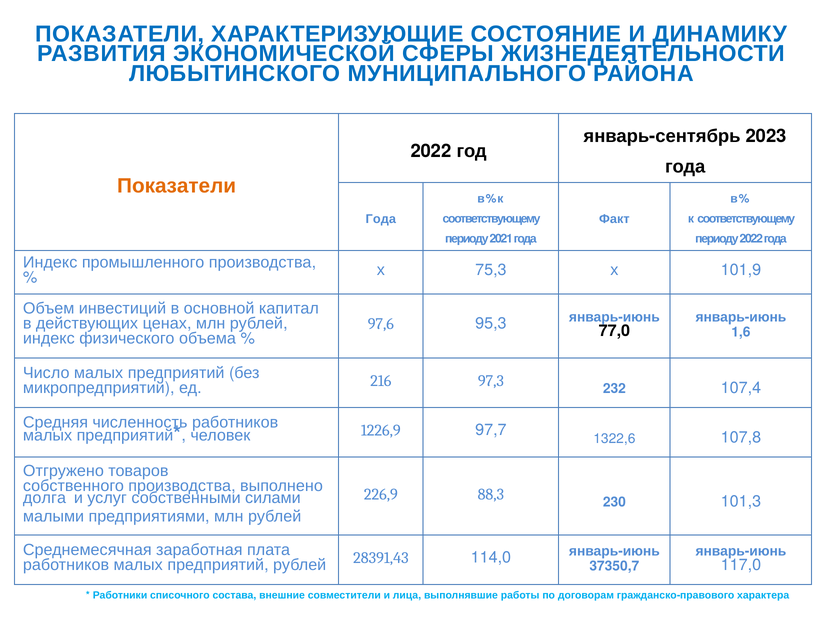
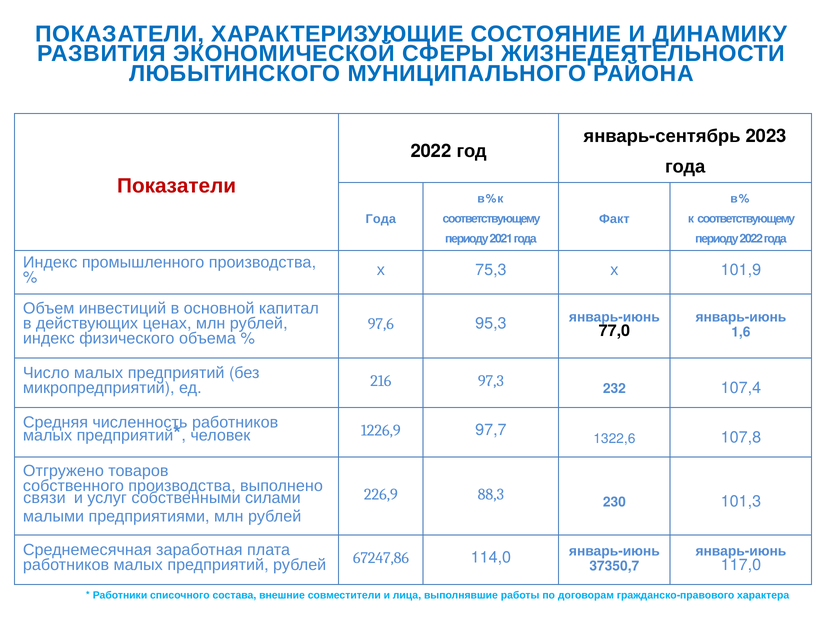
Показатели at (177, 186) colour: orange -> red
долга: долга -> связи
28391,43: 28391,43 -> 67247,86
